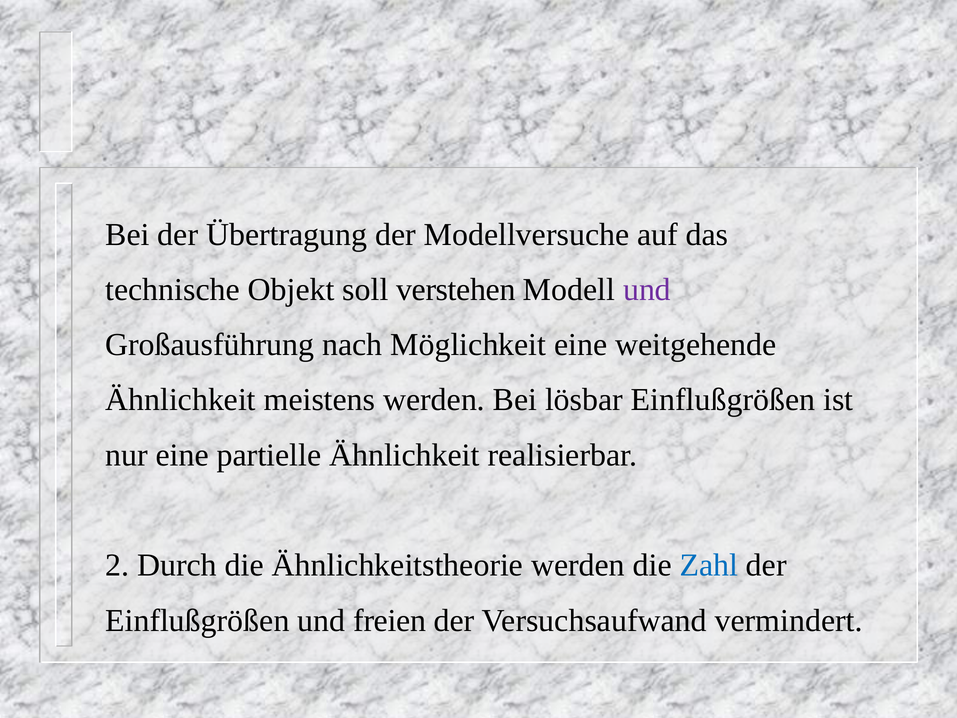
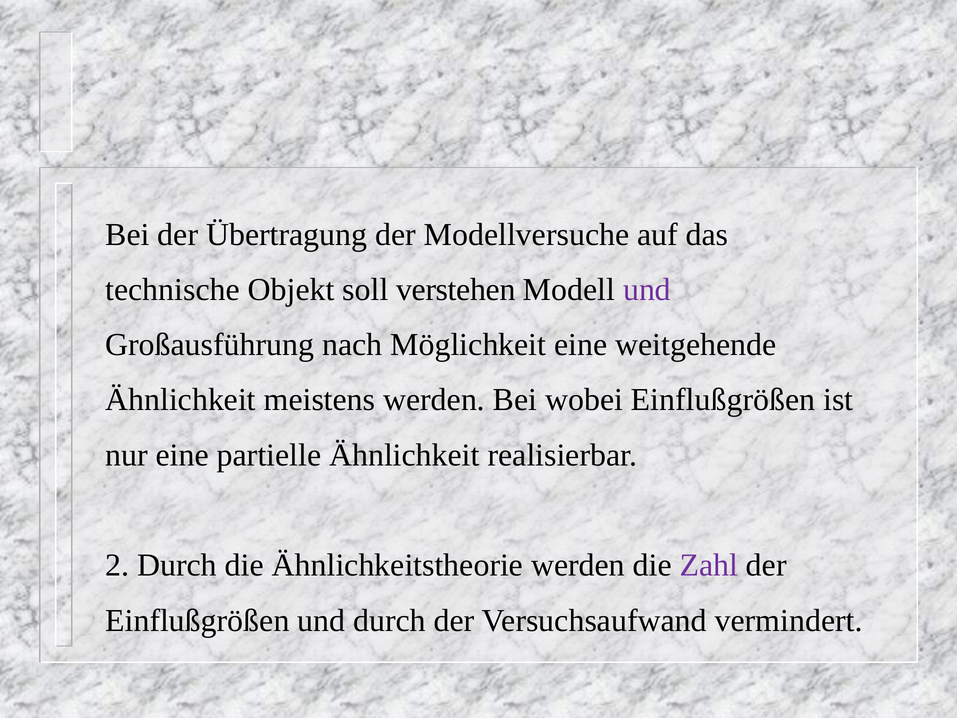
lösbar: lösbar -> wobei
Zahl colour: blue -> purple
und freien: freien -> durch
